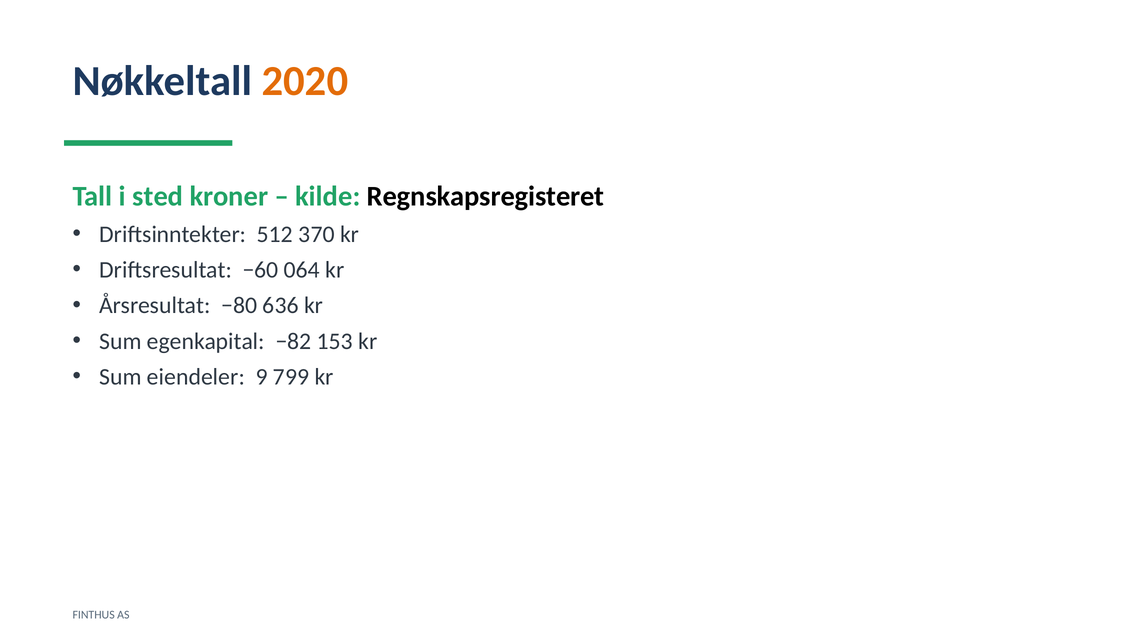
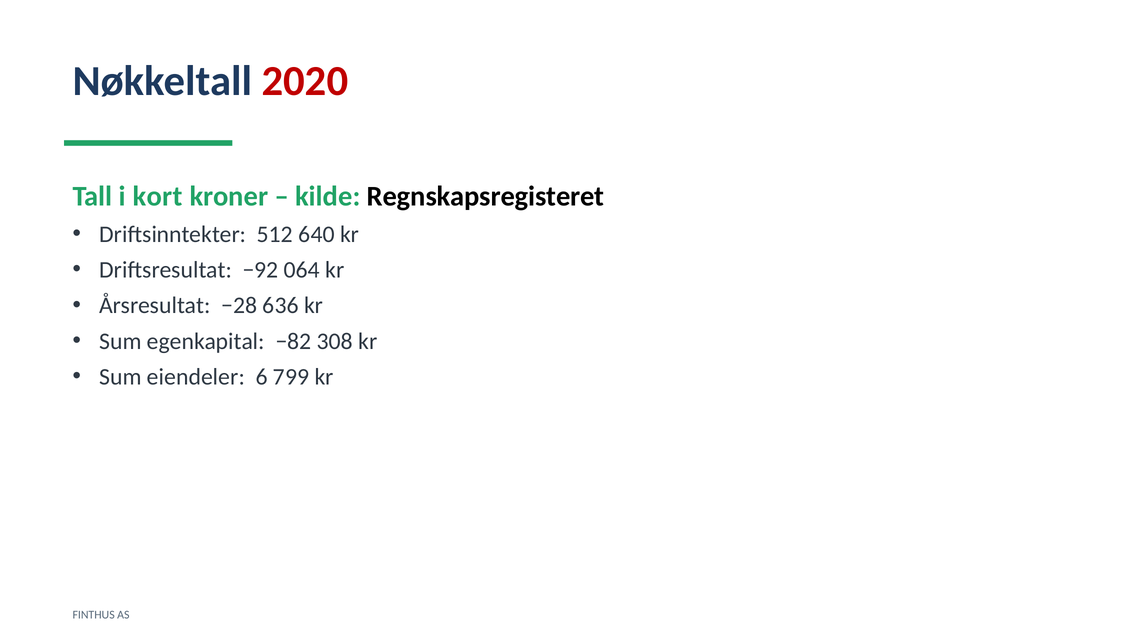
2020 colour: orange -> red
sted: sted -> kort
370: 370 -> 640
−60: −60 -> −92
−80: −80 -> −28
153: 153 -> 308
9: 9 -> 6
